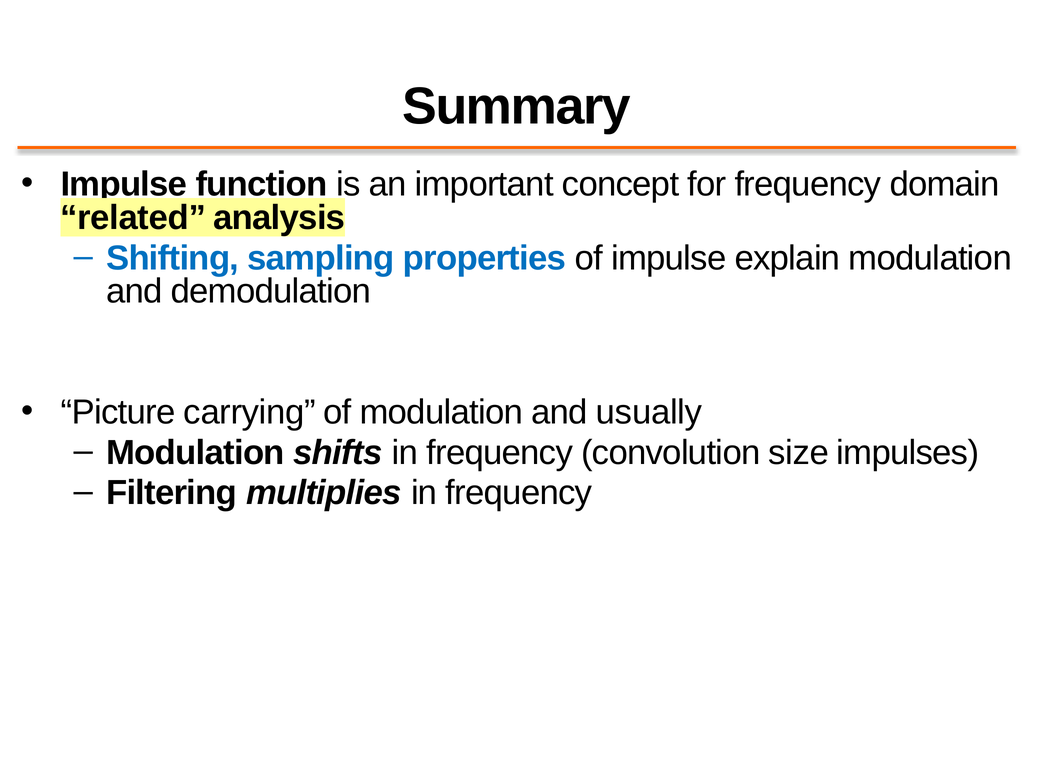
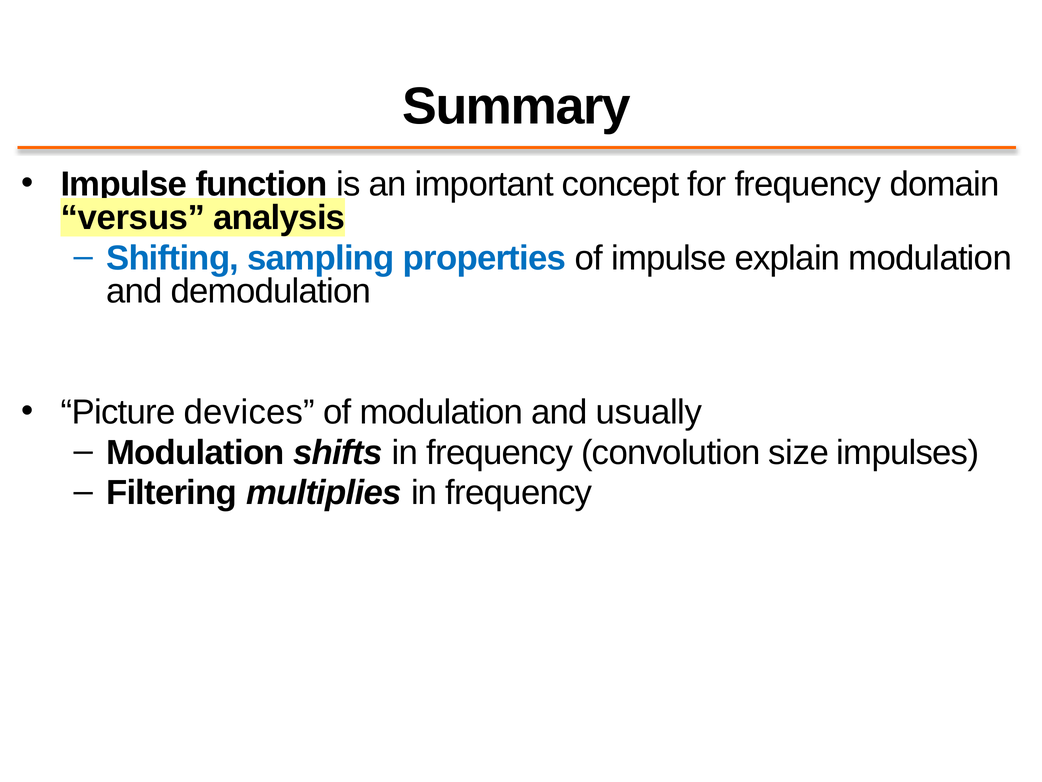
related: related -> versus
carrying: carrying -> devices
